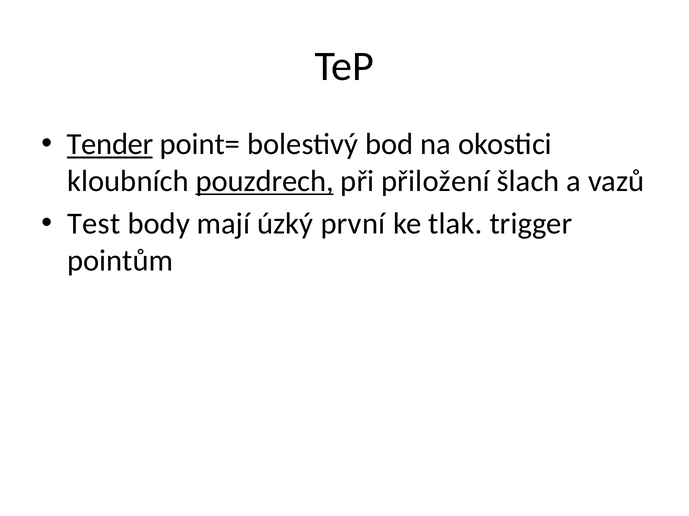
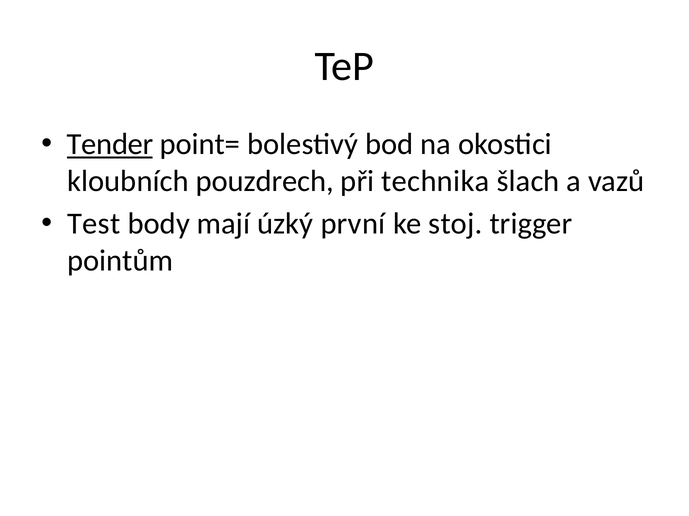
pouzdrech underline: present -> none
přiložení: přiložení -> technika
tlak: tlak -> stoj
